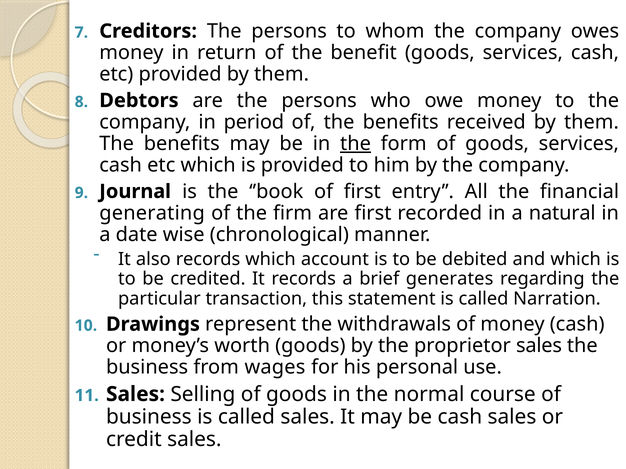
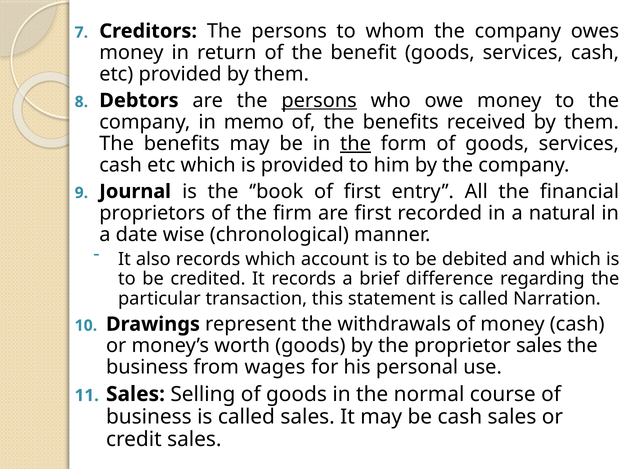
persons at (319, 101) underline: none -> present
period: period -> memo
generating: generating -> proprietors
generates: generates -> difference
